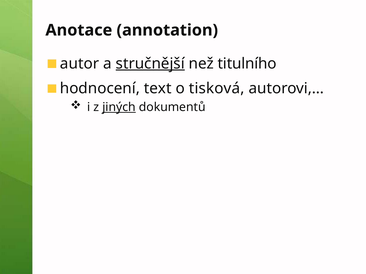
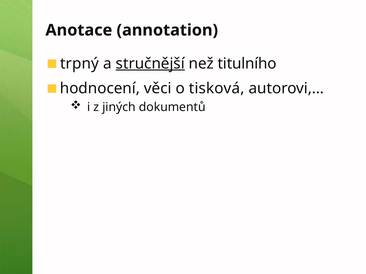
autor: autor -> trpný
text: text -> věci
jiných underline: present -> none
